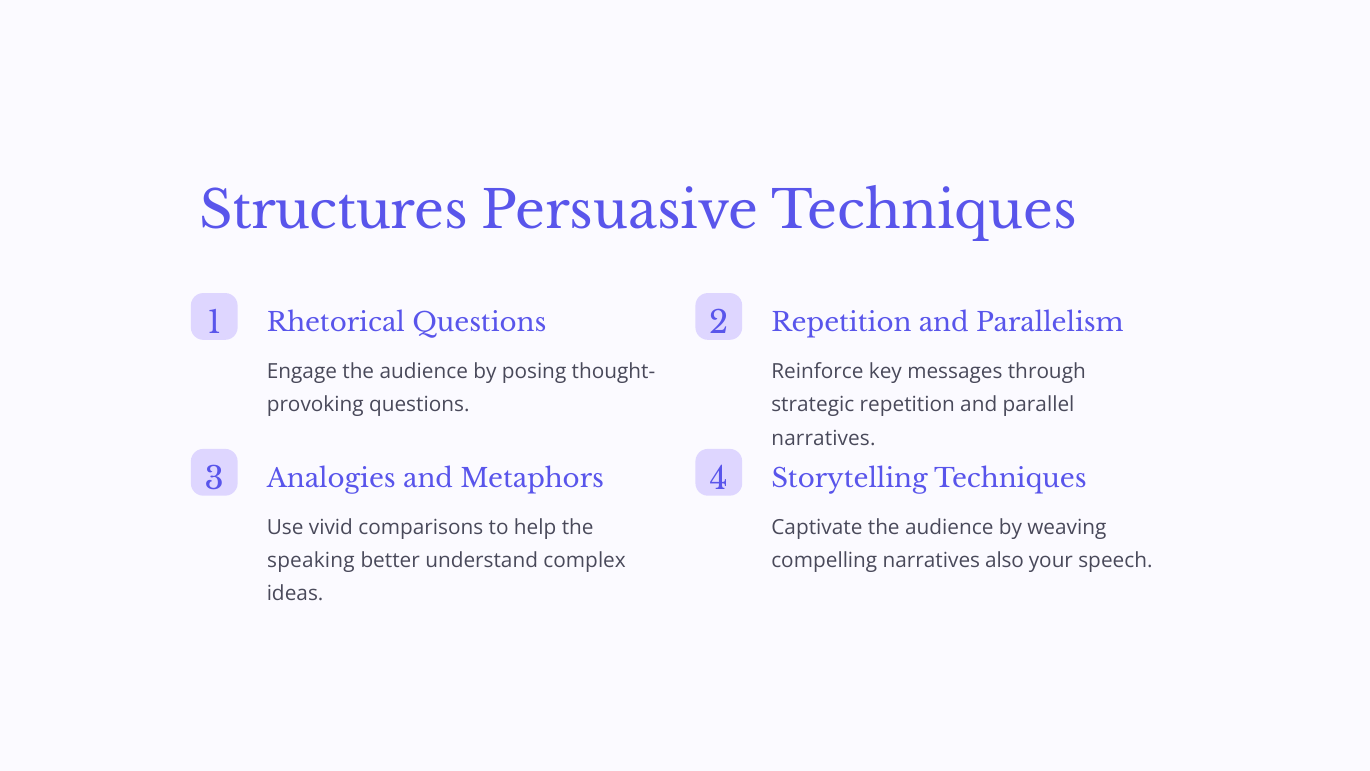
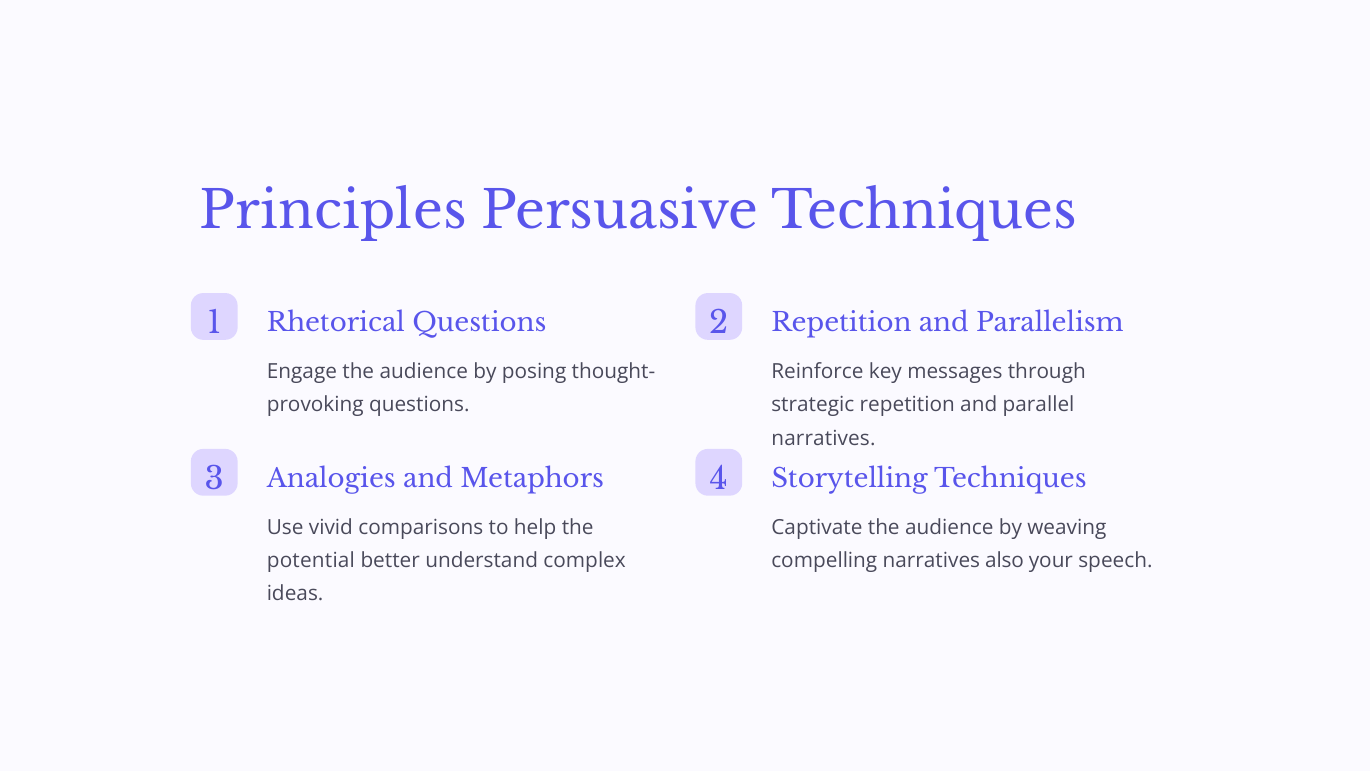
Structures: Structures -> Principles
speaking: speaking -> potential
